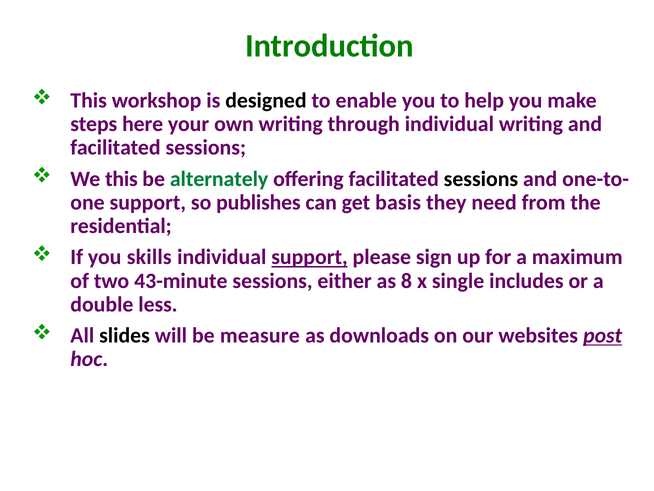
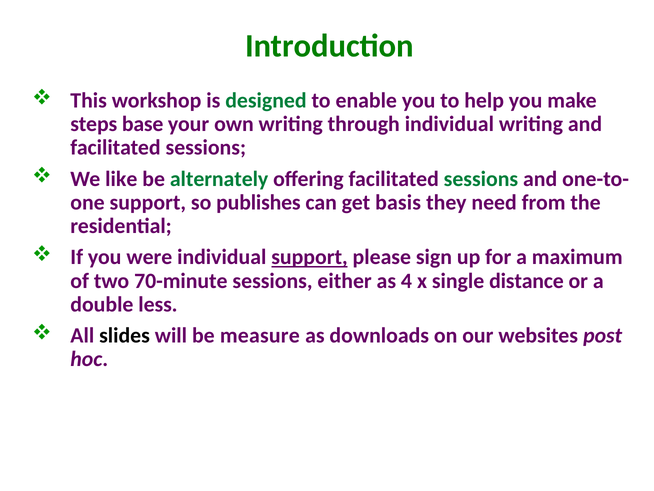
designed colour: black -> green
here: here -> base
We this: this -> like
sessions at (481, 179) colour: black -> green
skills: skills -> were
43-minute: 43-minute -> 70-minute
8: 8 -> 4
includes: includes -> distance
post underline: present -> none
